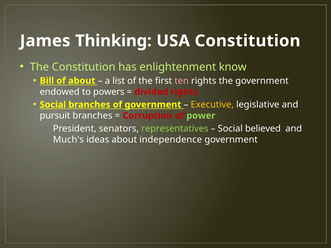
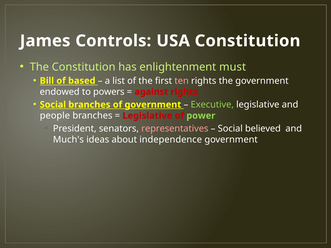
Thinking: Thinking -> Controls
know: know -> must
of about: about -> based
divided: divided -> against
Executive colour: yellow -> light green
pursuit: pursuit -> people
Corruption at (147, 116): Corruption -> Legislative
representatives colour: light green -> pink
